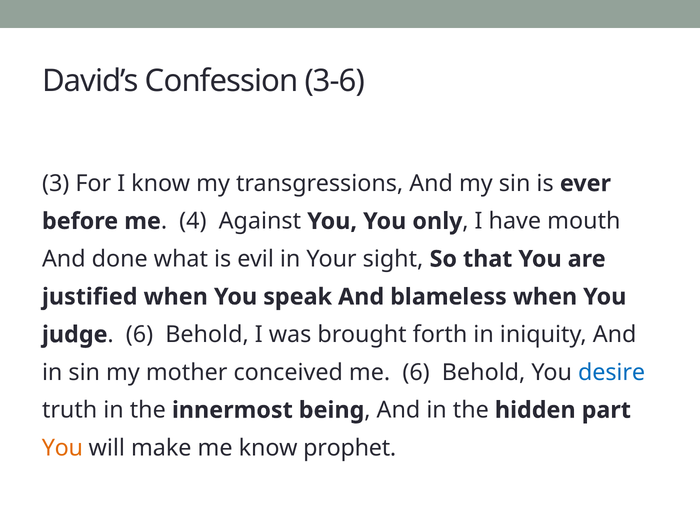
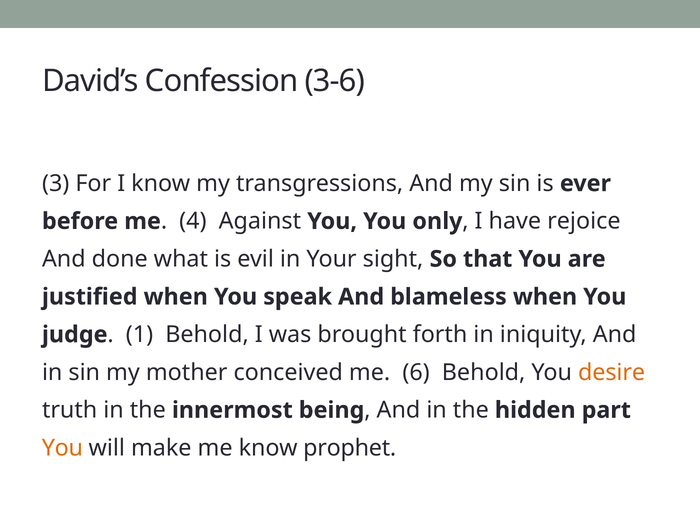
mouth: mouth -> rejoice
6 at (139, 335): 6 -> 1
desire colour: blue -> orange
